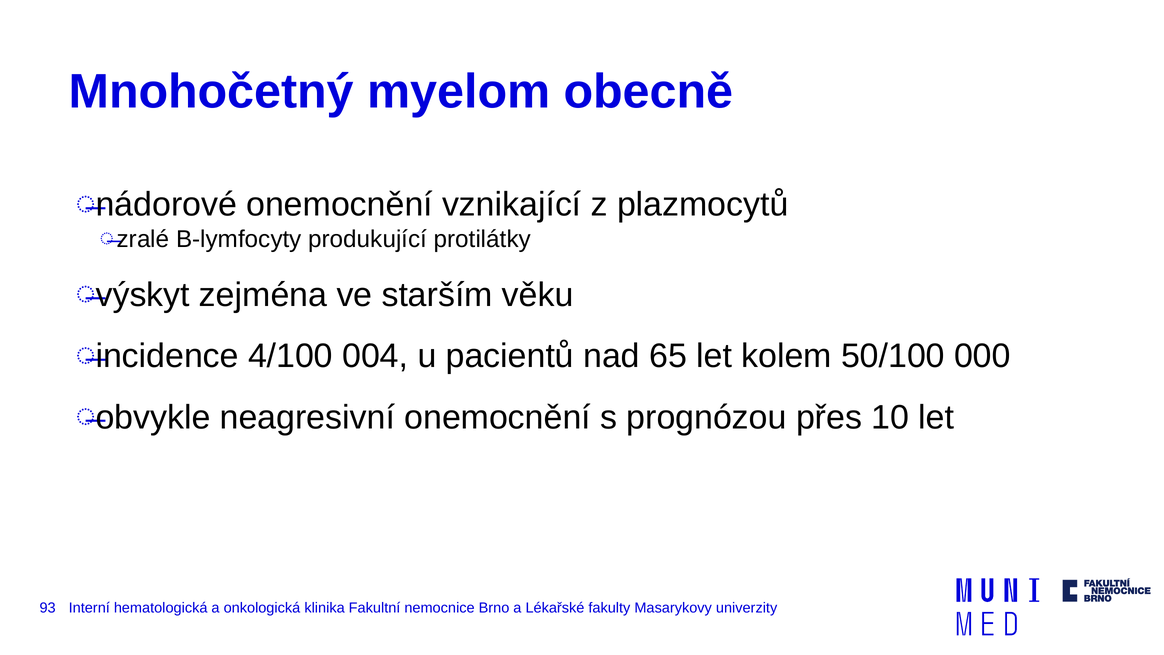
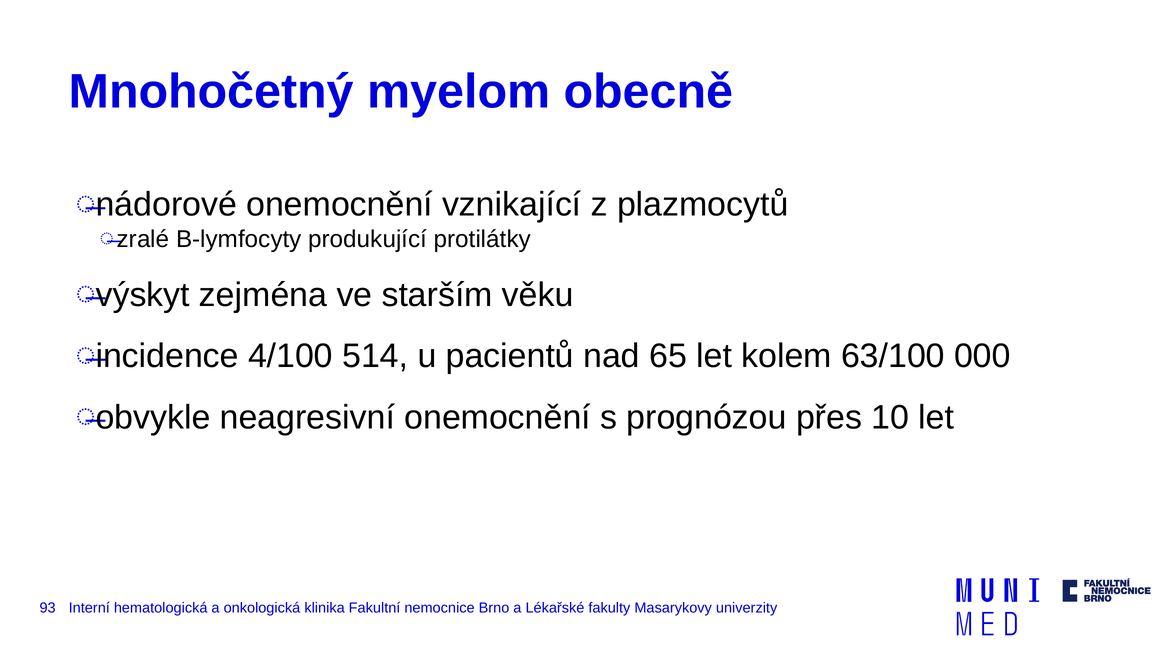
004: 004 -> 514
50/100: 50/100 -> 63/100
